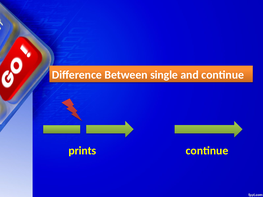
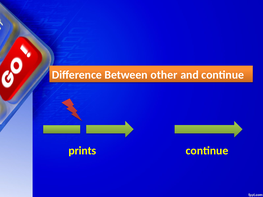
single: single -> other
